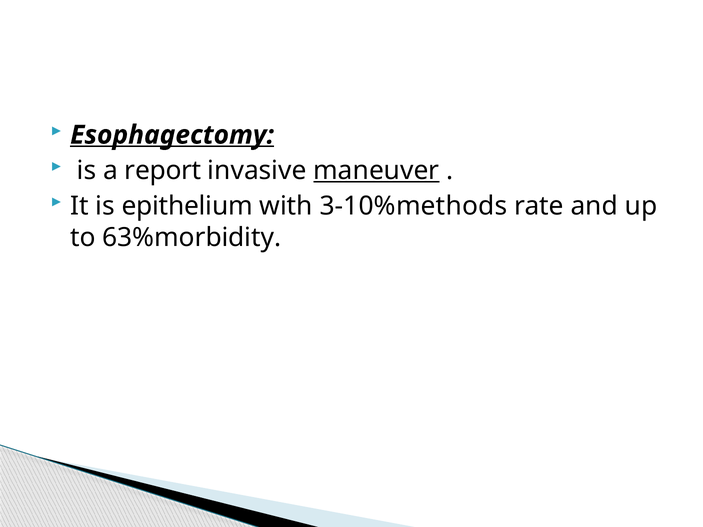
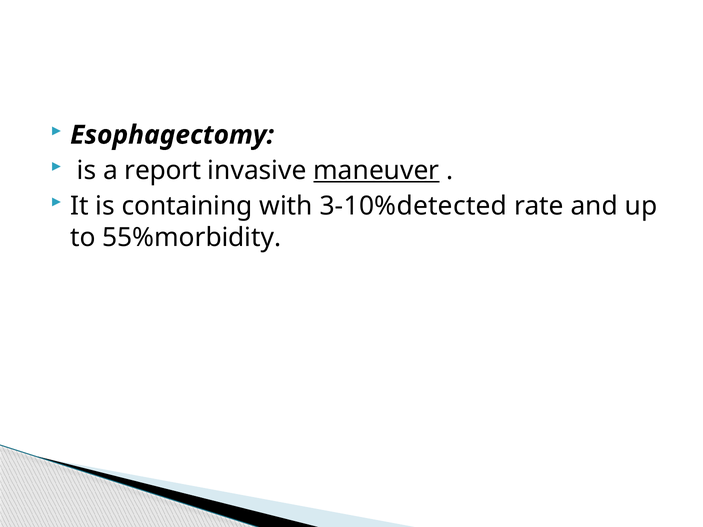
Esophagectomy underline: present -> none
epithelium: epithelium -> containing
3-10%methods: 3-10%methods -> 3-10%detected
63%morbidity: 63%morbidity -> 55%morbidity
